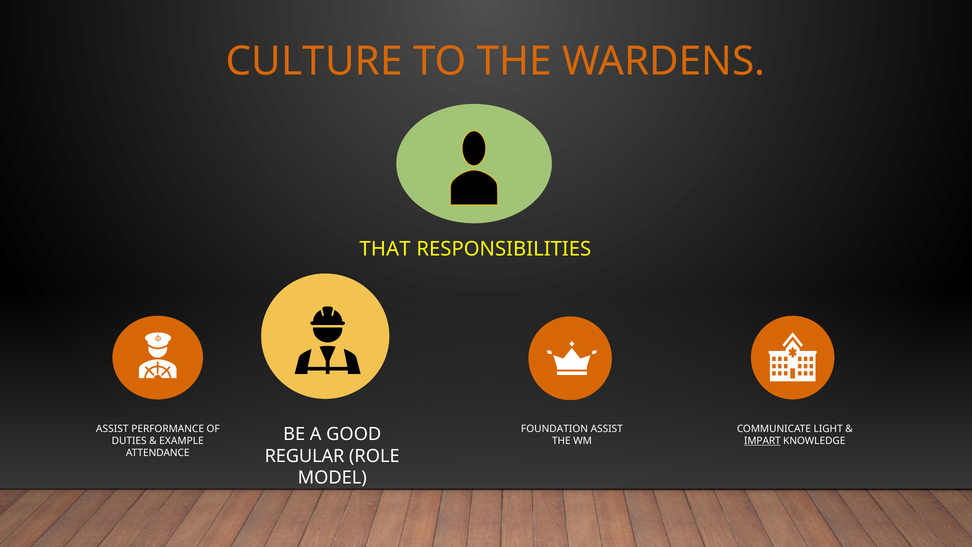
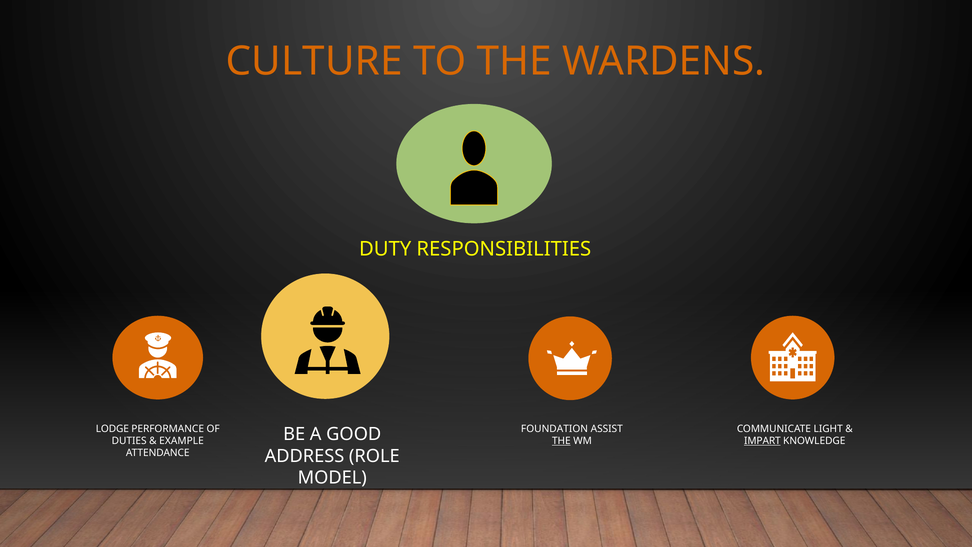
THAT: THAT -> DUTY
ASSIST at (112, 428): ASSIST -> LODGE
THE at (561, 441) underline: none -> present
REGULAR: REGULAR -> ADDRESS
